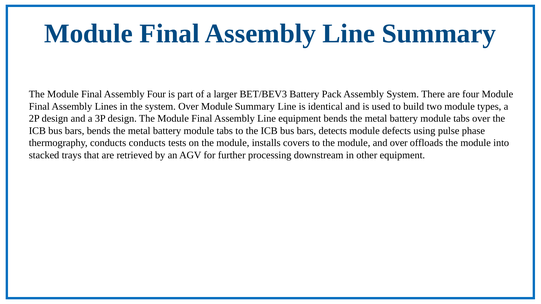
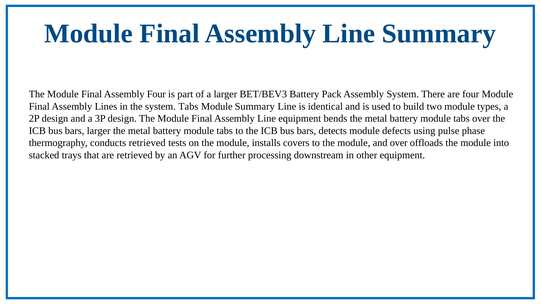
system Over: Over -> Tabs
bars bends: bends -> larger
conducts conducts: conducts -> retrieved
